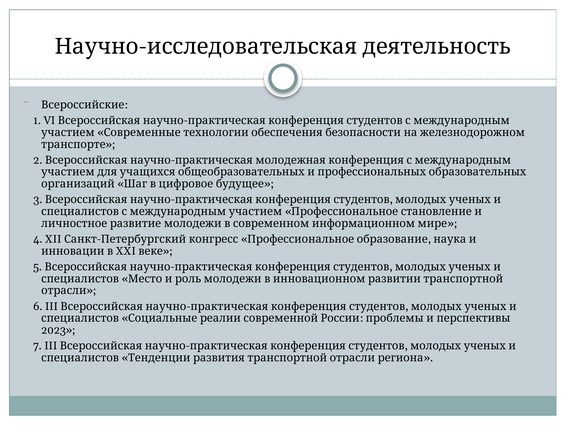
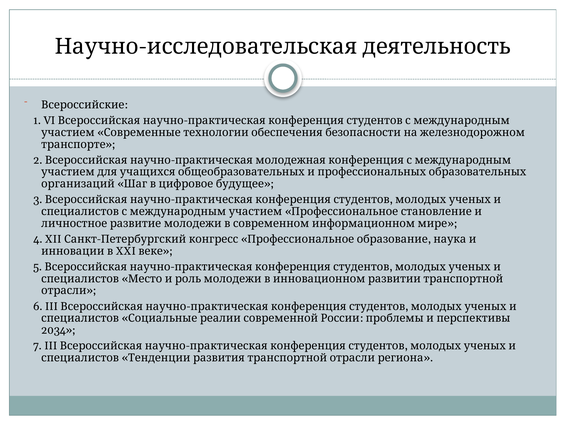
2023: 2023 -> 2034
